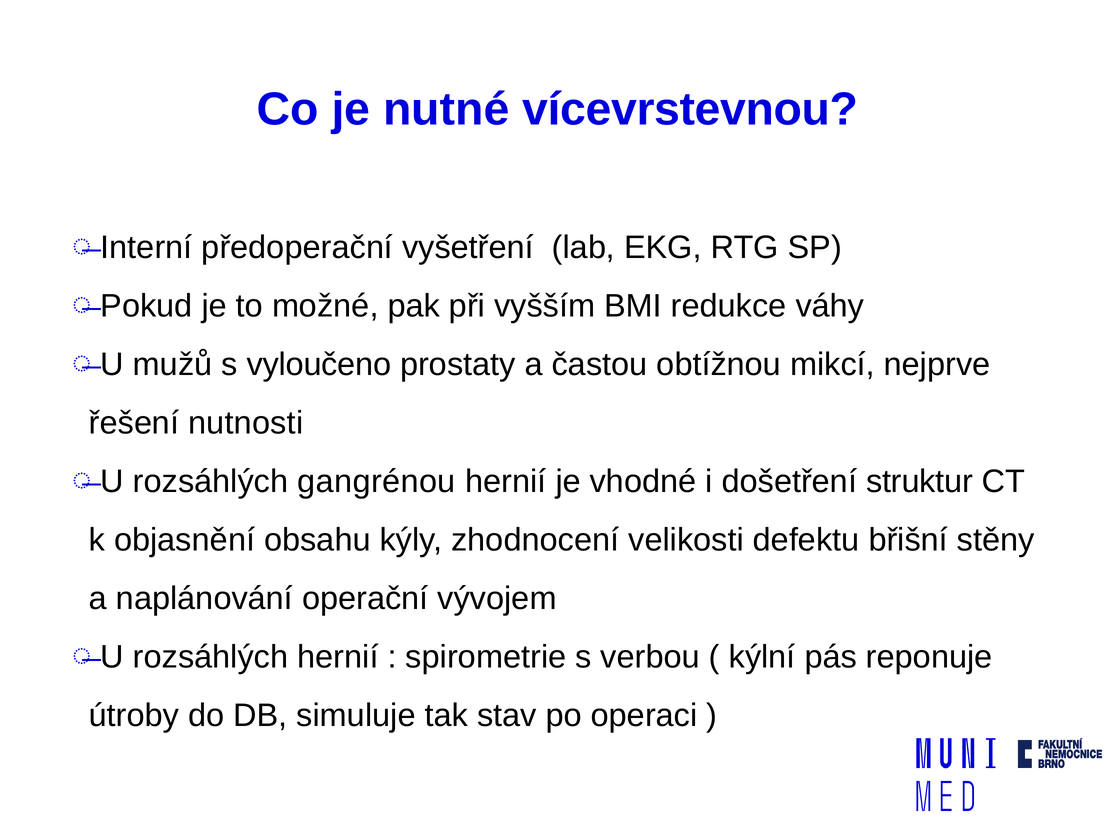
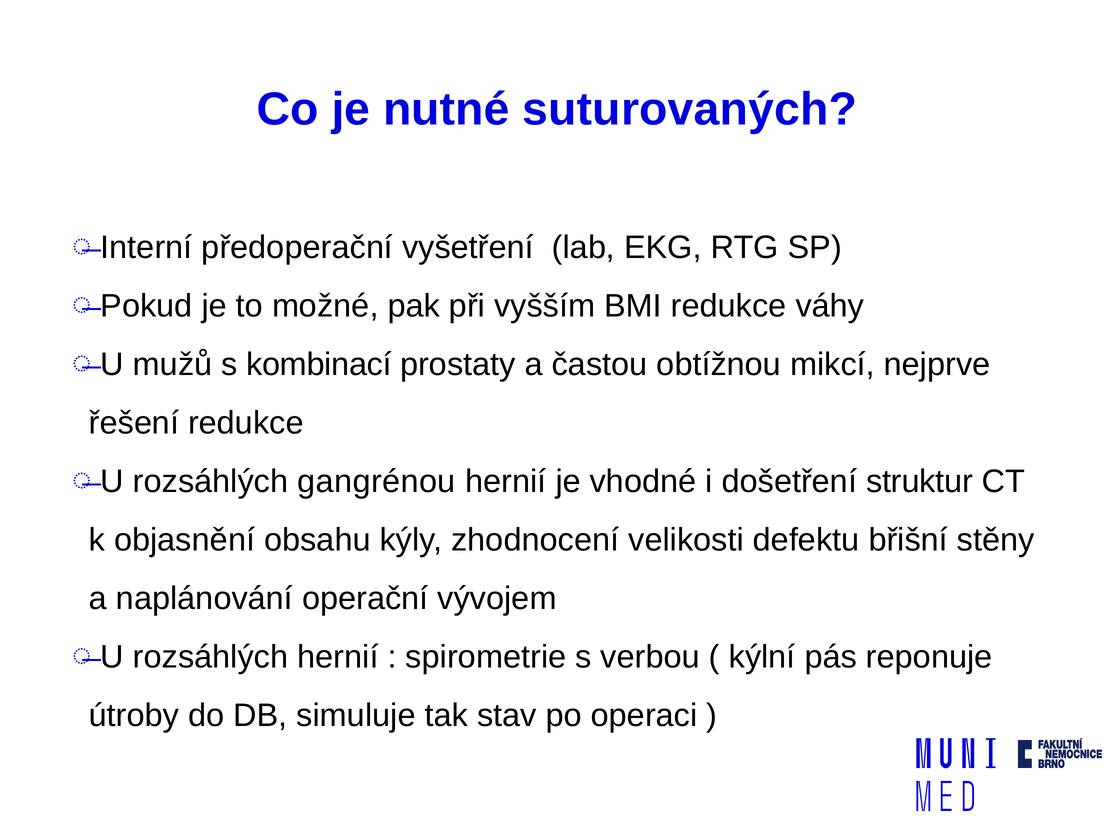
vícevrstevnou: vícevrstevnou -> suturovaných
vyloučeno: vyloučeno -> kombinací
řešení nutnosti: nutnosti -> redukce
